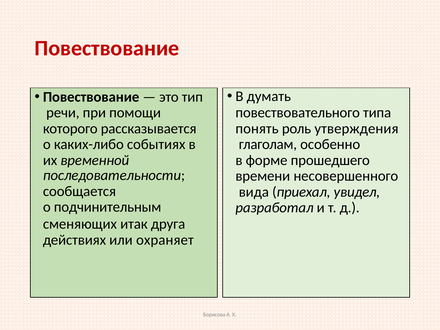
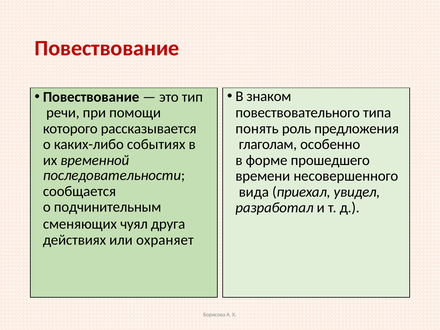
думать: думать -> знаком
утверждения: утверждения -> предложения
итак: итак -> чуял
